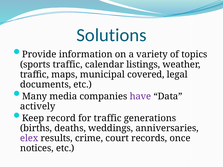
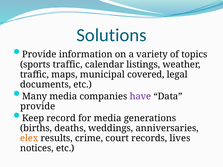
actively at (38, 106): actively -> provide
for traffic: traffic -> media
elex colour: purple -> orange
once: once -> lives
